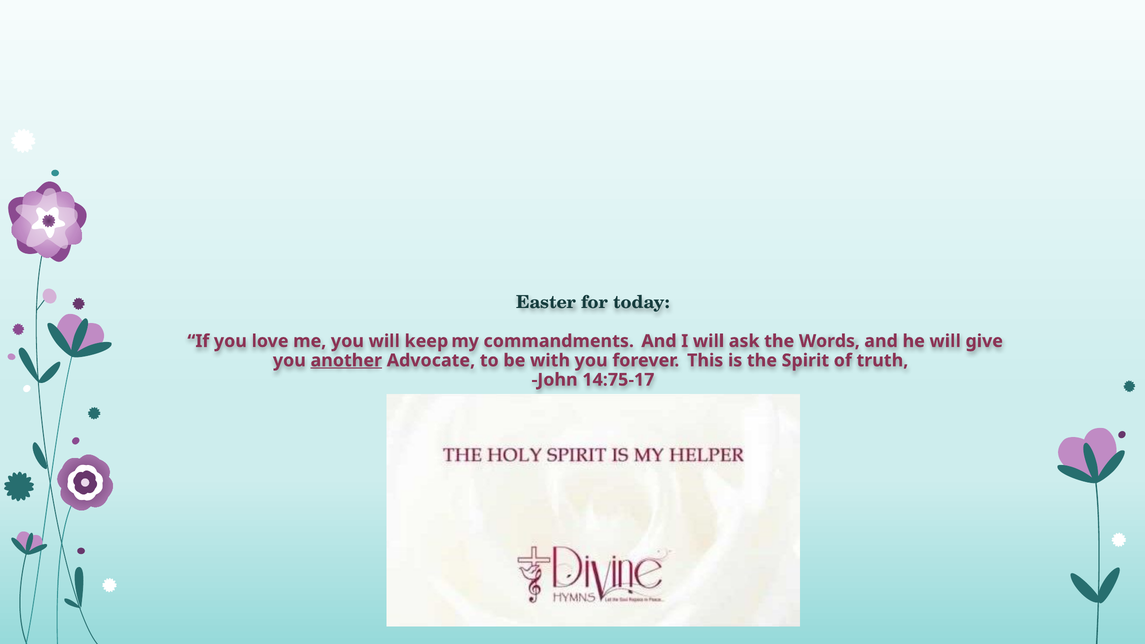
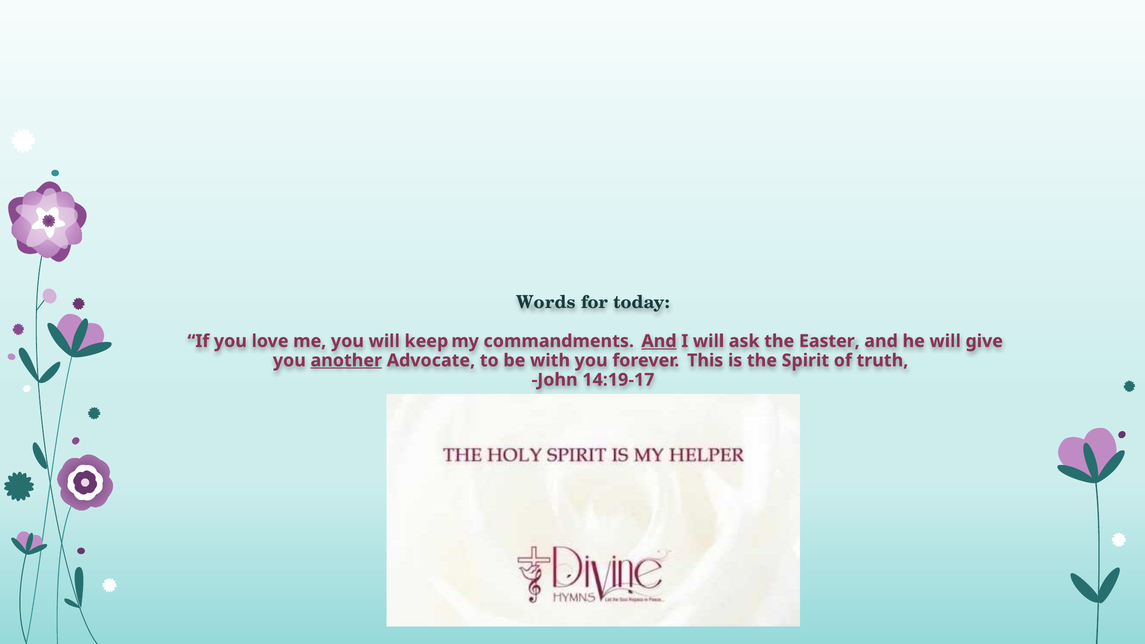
Easter: Easter -> Words
And at (659, 341) underline: none -> present
Words: Words -> Easter
14:75-17: 14:75-17 -> 14:19-17
